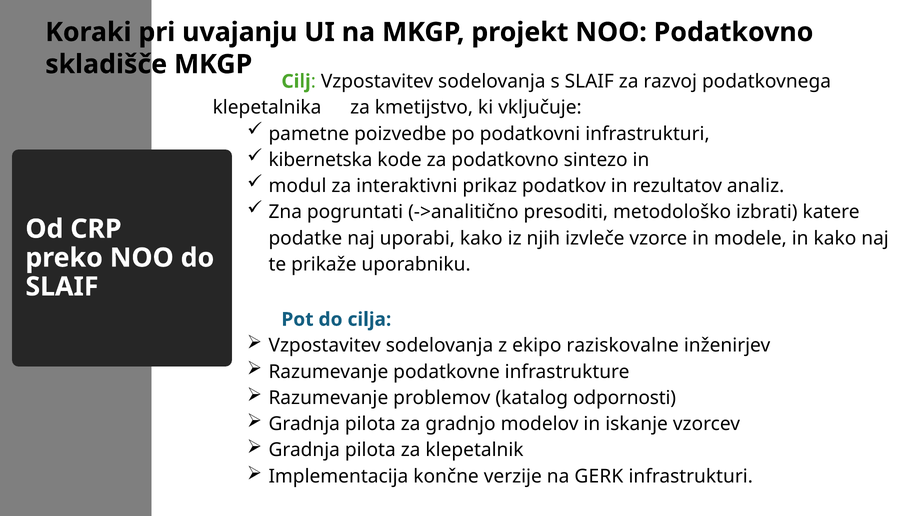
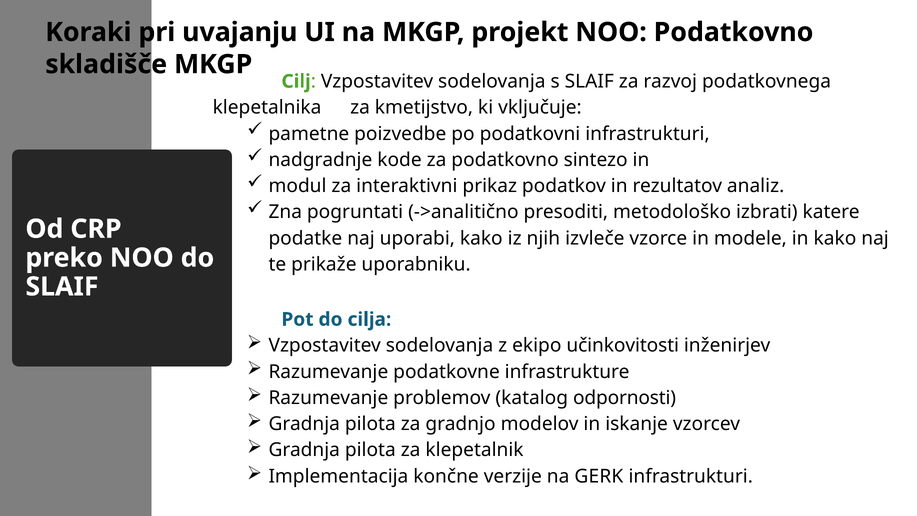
kibernetska: kibernetska -> nadgradnje
raziskovalne: raziskovalne -> učinkovitosti
